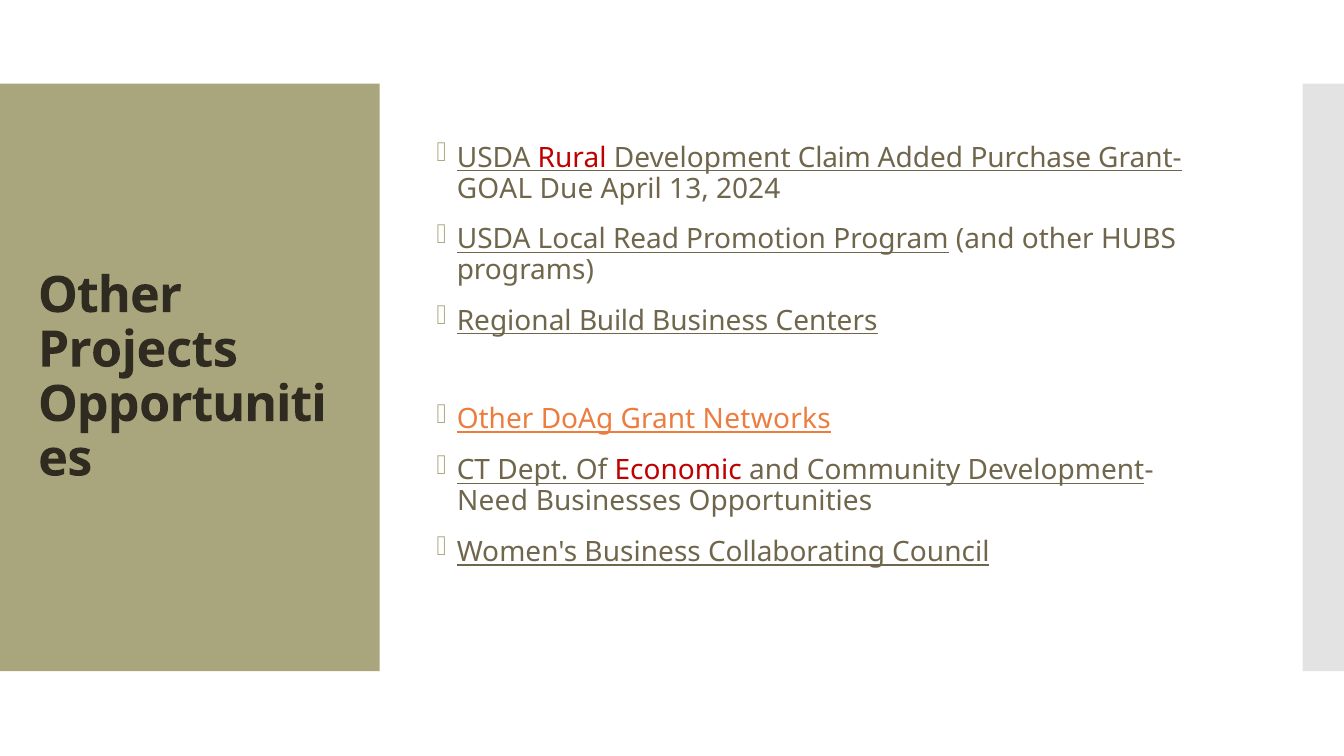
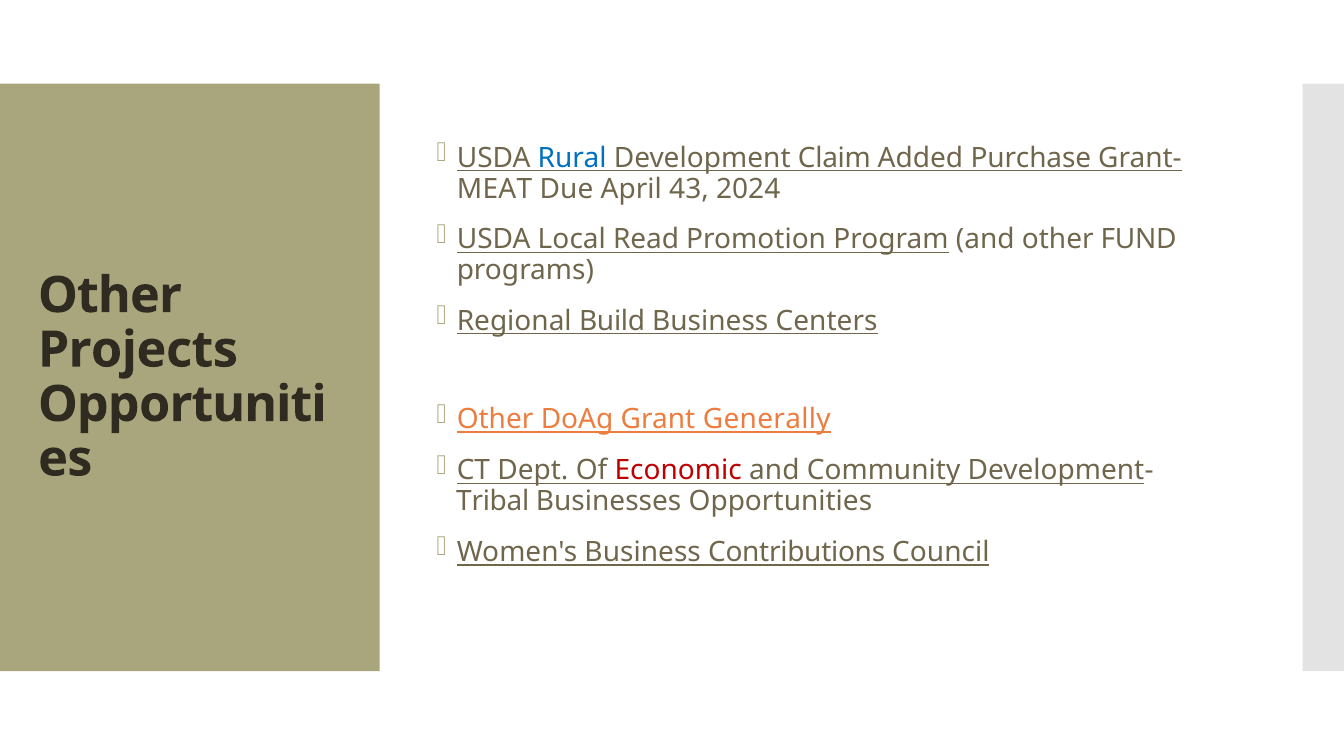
Rural colour: red -> blue
GOAL: GOAL -> MEAT
13: 13 -> 43
HUBS: HUBS -> FUND
Networks: Networks -> Generally
Need: Need -> Tribal
Collaborating: Collaborating -> Contributions
